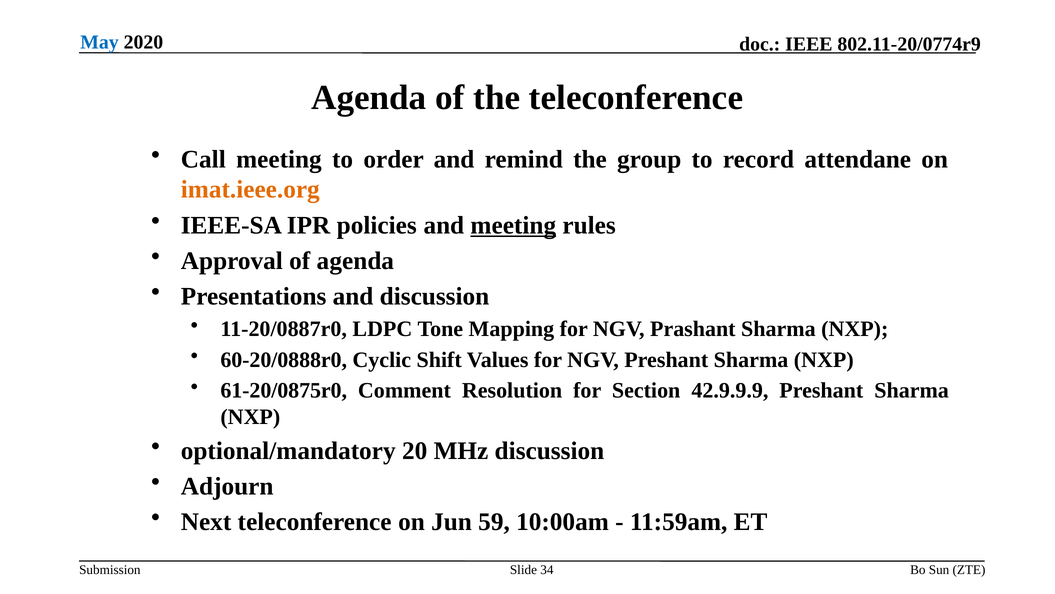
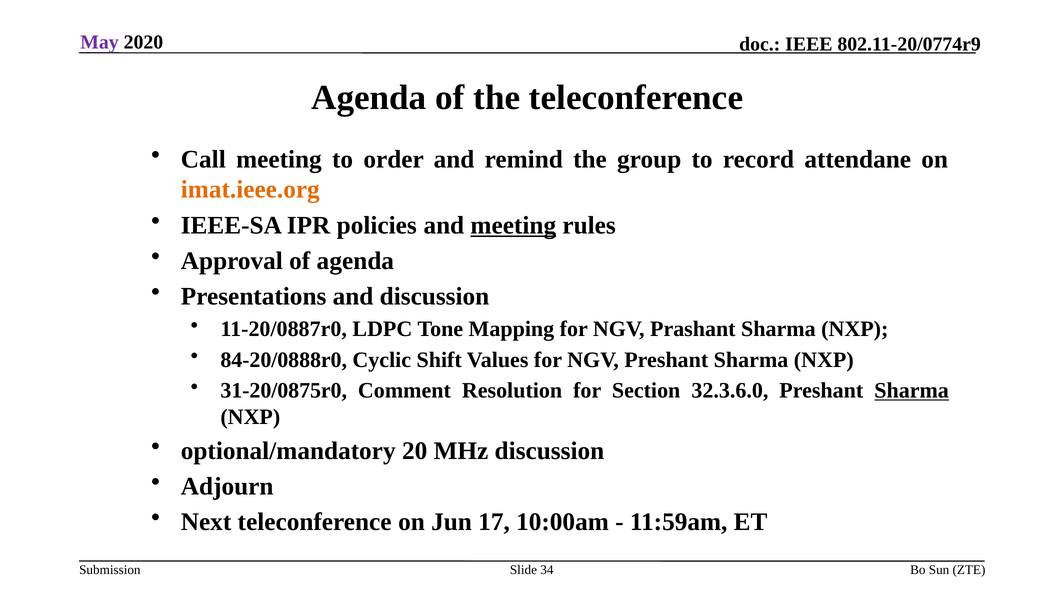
May colour: blue -> purple
60-20/0888r0: 60-20/0888r0 -> 84-20/0888r0
61-20/0875r0: 61-20/0875r0 -> 31-20/0875r0
42.9.9.9: 42.9.9.9 -> 32.3.6.0
Sharma at (912, 390) underline: none -> present
59: 59 -> 17
